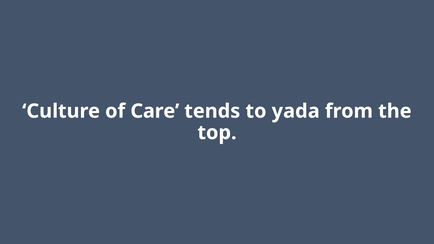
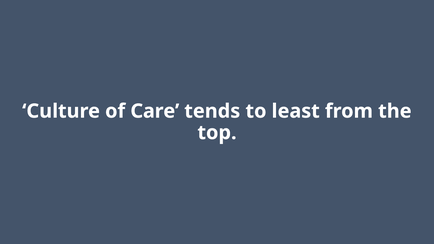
yada: yada -> least
